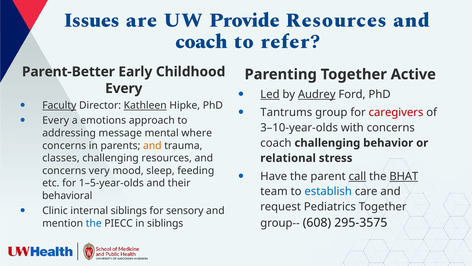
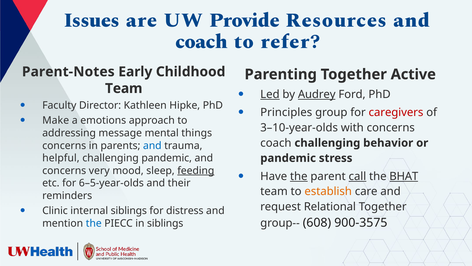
Parent-Better: Parent-Better -> Parent-Notes
Every at (124, 88): Every -> Team
Faculty underline: present -> none
Kathleen underline: present -> none
Tantrums: Tantrums -> Principles
Every at (56, 120): Every -> Make
where: where -> things
and at (152, 145) colour: orange -> blue
classes: classes -> helpful
challenging resources: resources -> pandemic
relational at (288, 158): relational -> pandemic
feeding underline: none -> present
the at (299, 176) underline: none -> present
1–5-year-olds: 1–5-year-olds -> 6–5-year-olds
establish colour: blue -> orange
behavioral: behavioral -> reminders
sensory: sensory -> distress
Pediatrics: Pediatrics -> Relational
295-3575: 295-3575 -> 900-3575
